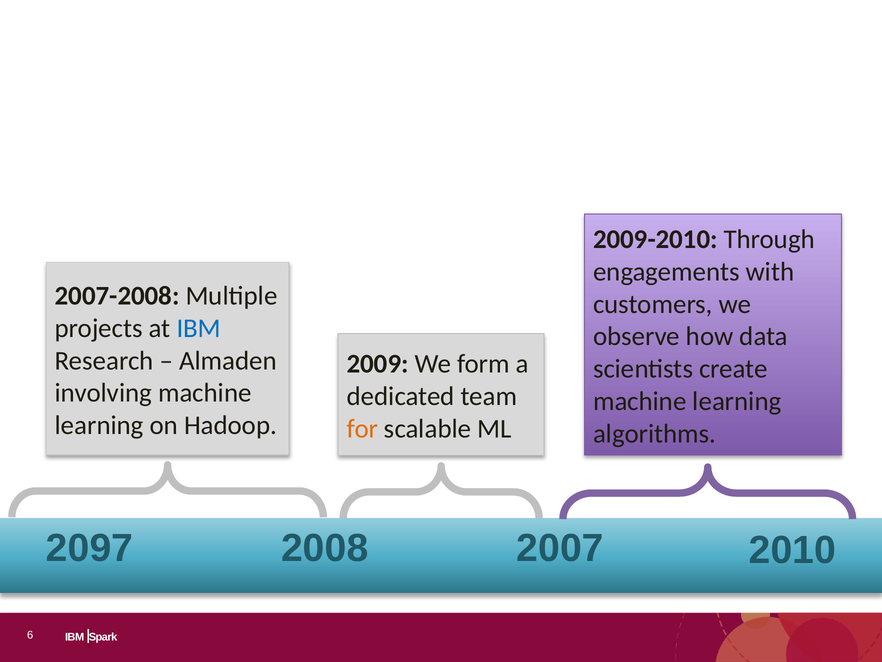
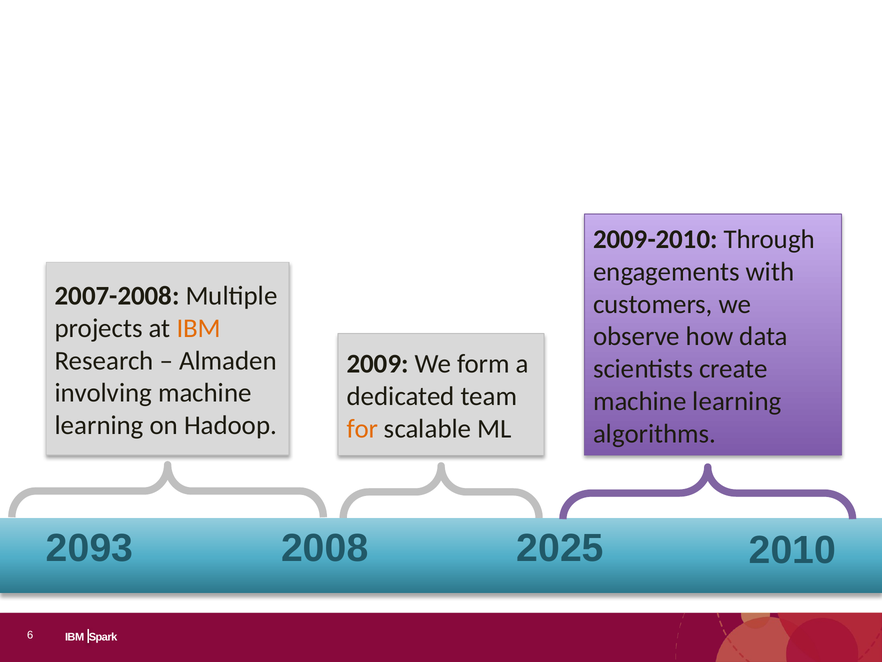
IBM at (199, 328) colour: blue -> orange
2097: 2097 -> 2093
2007: 2007 -> 2025
